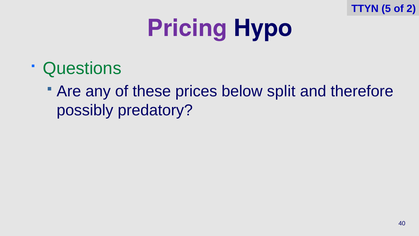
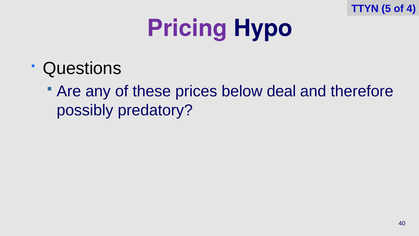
2: 2 -> 4
Questions colour: green -> black
split: split -> deal
